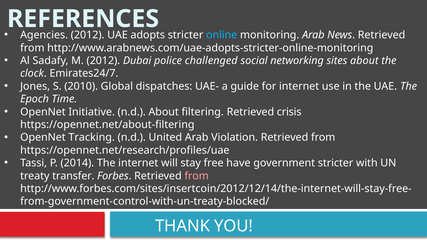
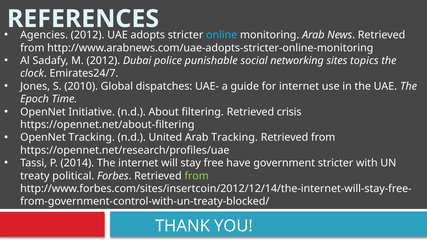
challenged: challenged -> punishable
sites about: about -> topics
Arab Violation: Violation -> Tracking
transfer: transfer -> political
from at (197, 176) colour: pink -> light green
